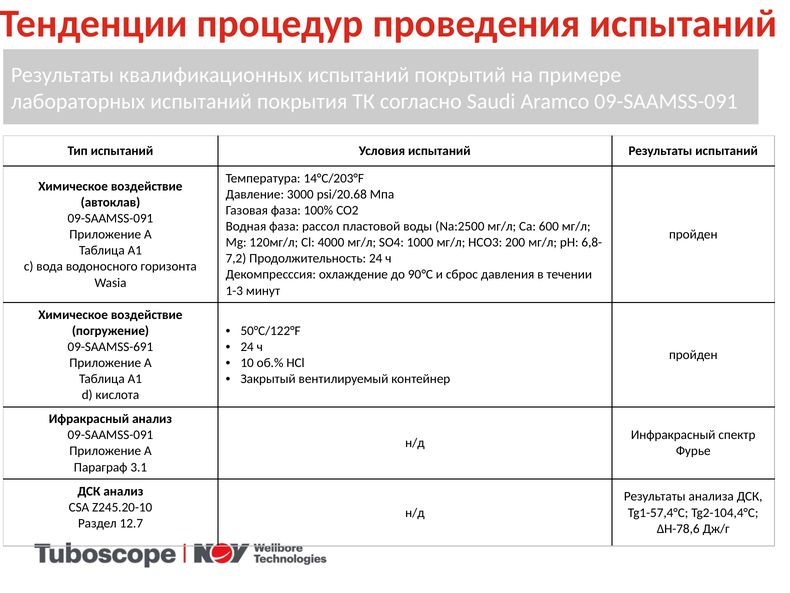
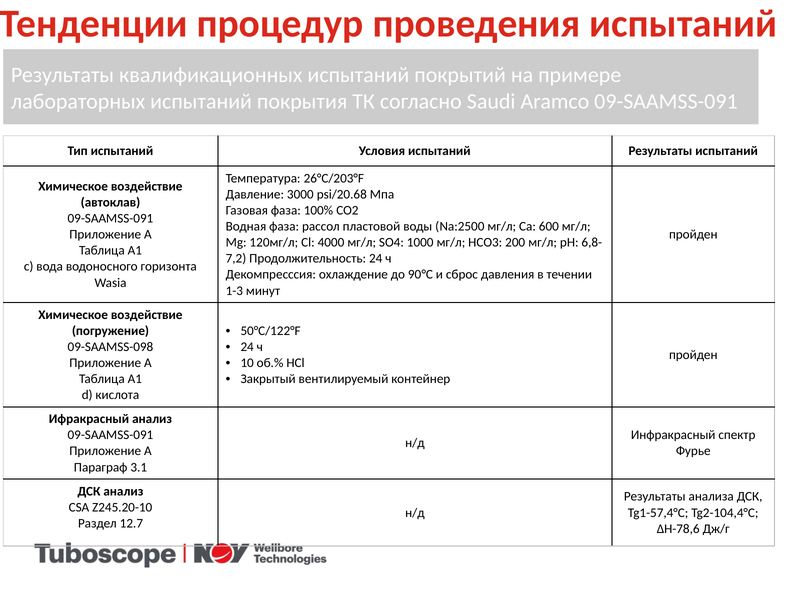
14°C/203°F: 14°C/203°F -> 26°C/203°F
09-SAAMSS-691: 09-SAAMSS-691 -> 09-SAAMSS-098
